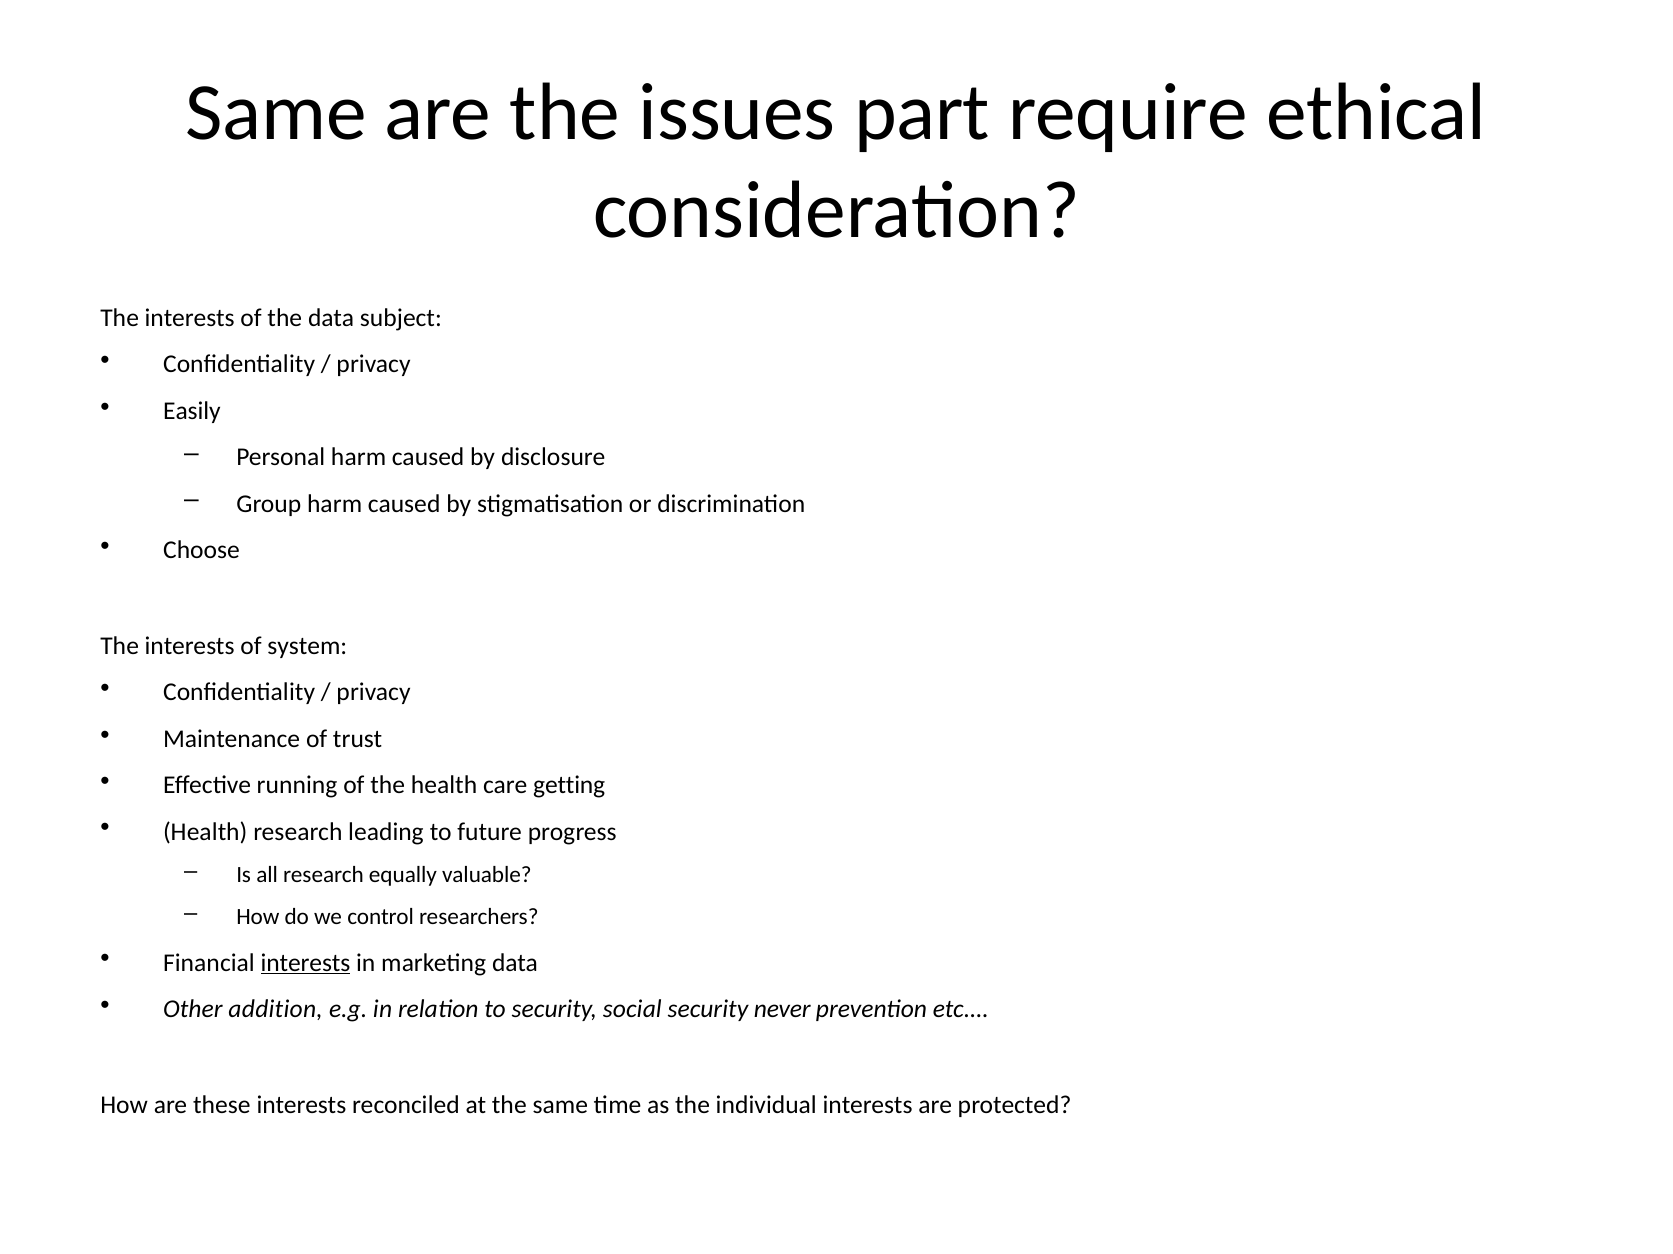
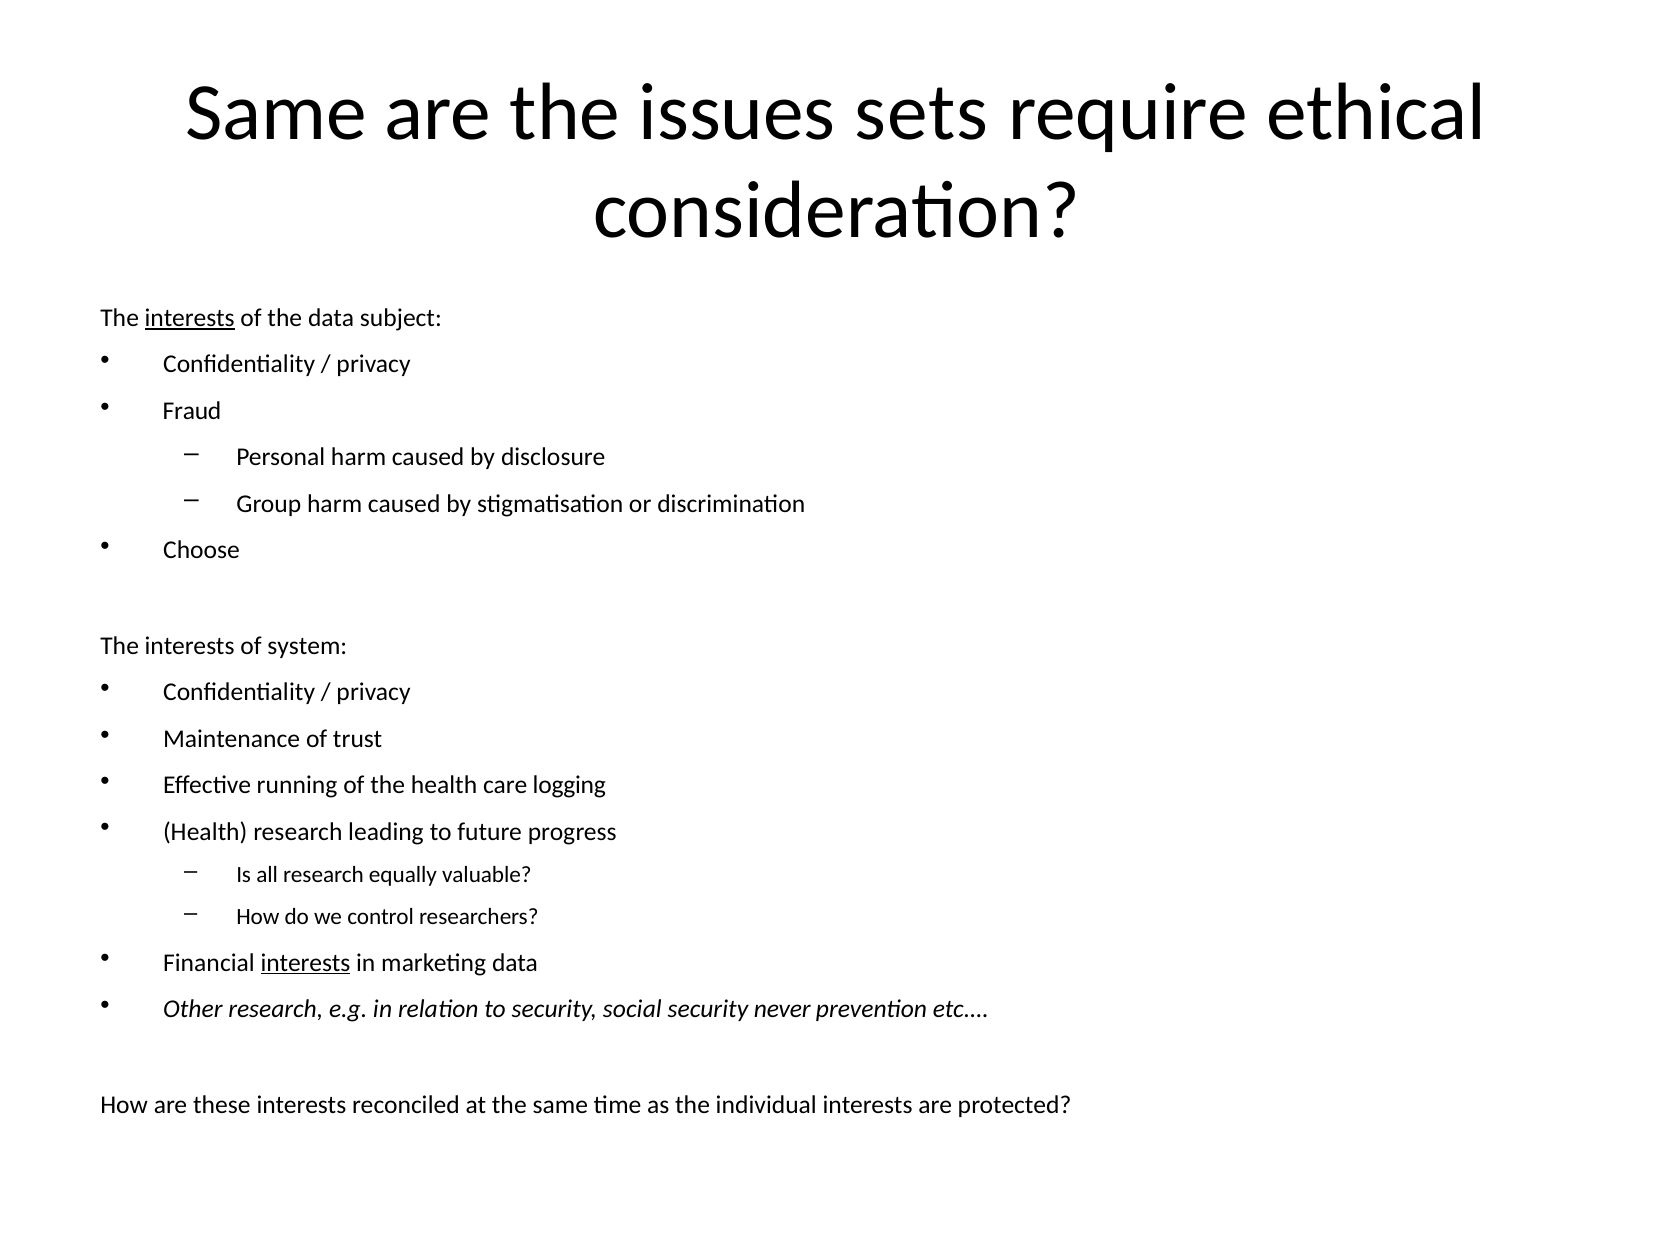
part: part -> sets
interests at (190, 318) underline: none -> present
Easily: Easily -> Fraud
getting: getting -> logging
Other addition: addition -> research
